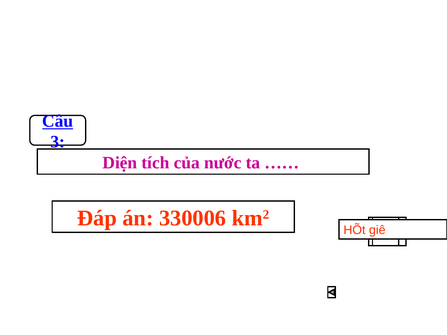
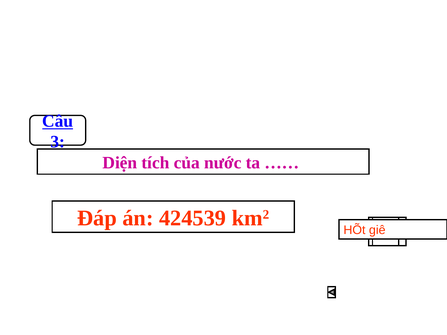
330006: 330006 -> 424539
